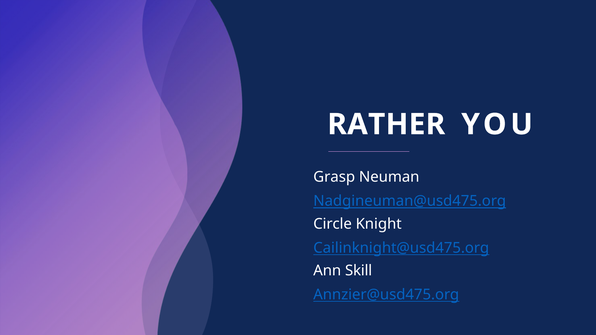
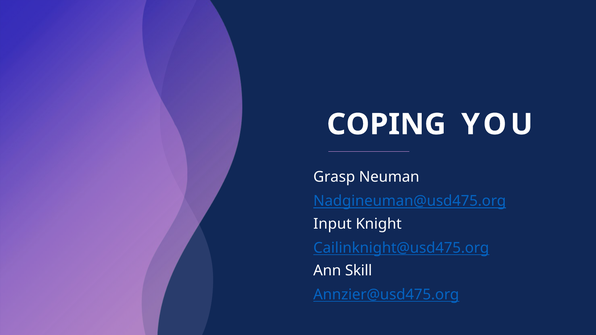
RATHER: RATHER -> COPING
Circle: Circle -> Input
